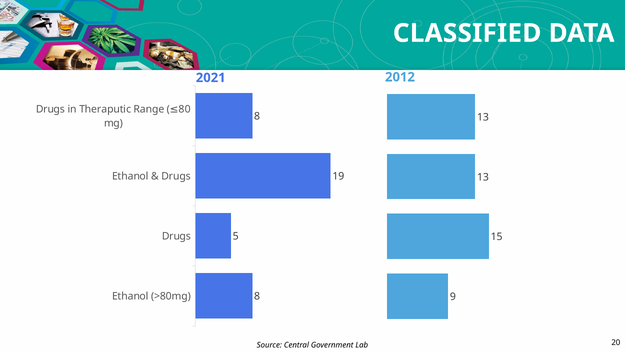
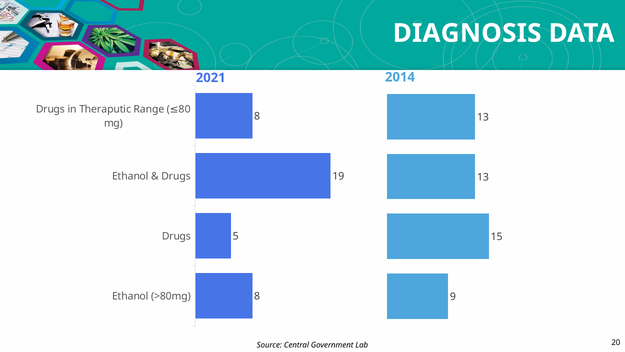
CLASSIFIED: CLASSIFIED -> DIAGNOSIS
2012: 2012 -> 2014
